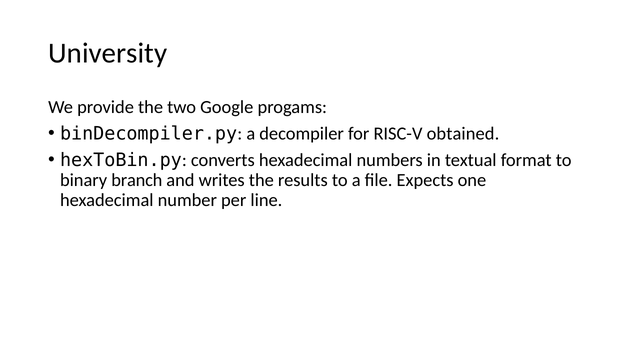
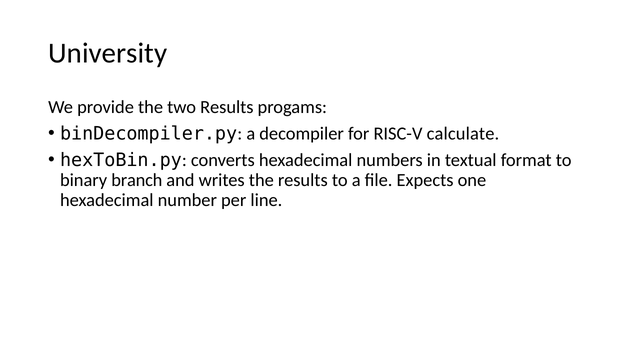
two Google: Google -> Results
obtained: obtained -> calculate
